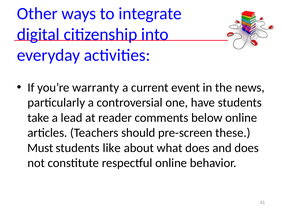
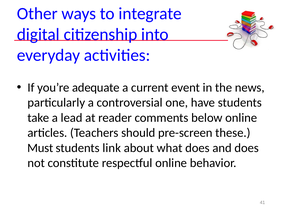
warranty: warranty -> adequate
like: like -> link
